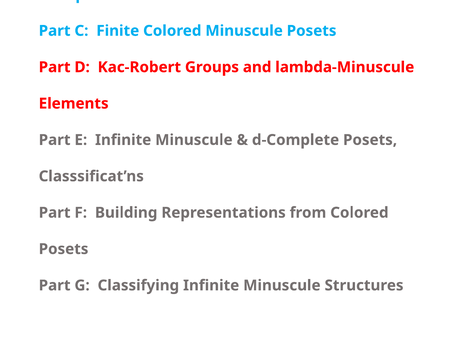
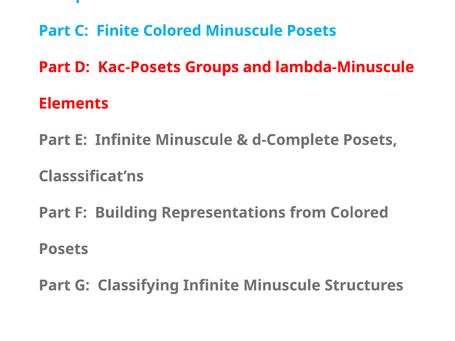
Kac-Robert: Kac-Robert -> Kac-Posets
